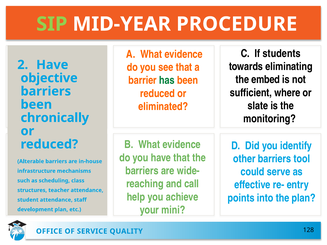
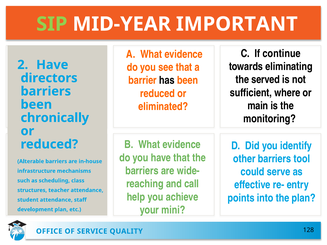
PROCEDURE: PROCEDURE -> IMPORTANT
students: students -> continue
embed: embed -> served
objective: objective -> directors
has colour: green -> black
slate: slate -> main
